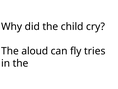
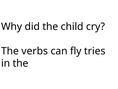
aloud: aloud -> verbs
